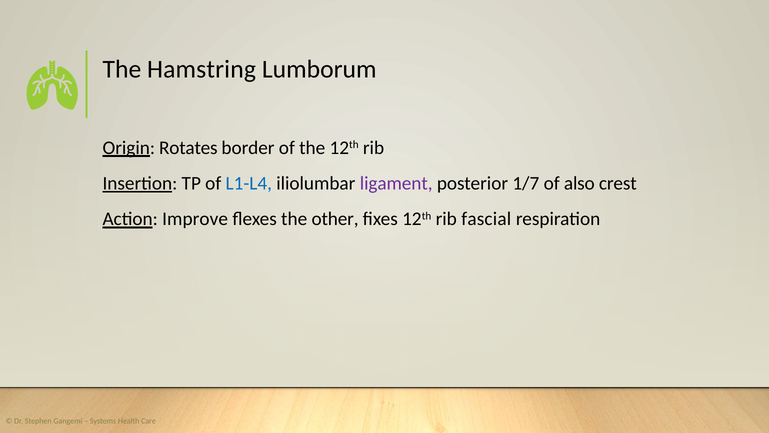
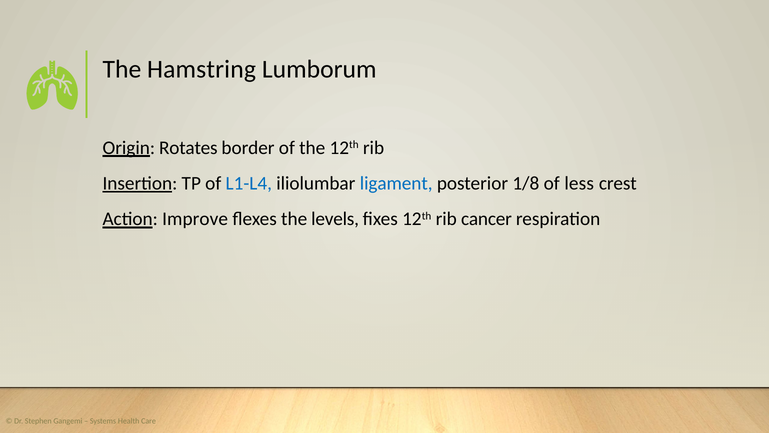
ligament colour: purple -> blue
1/7: 1/7 -> 1/8
also: also -> less
other: other -> levels
fascial: fascial -> cancer
